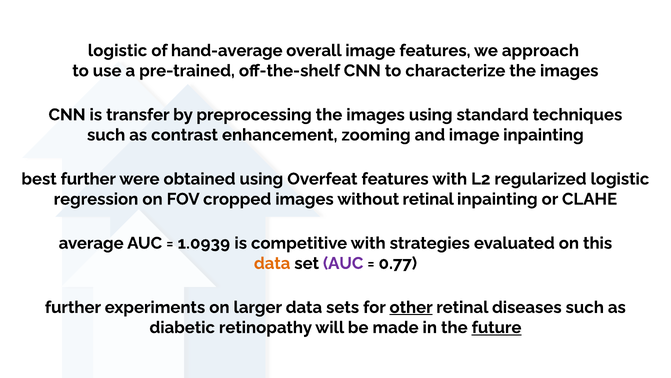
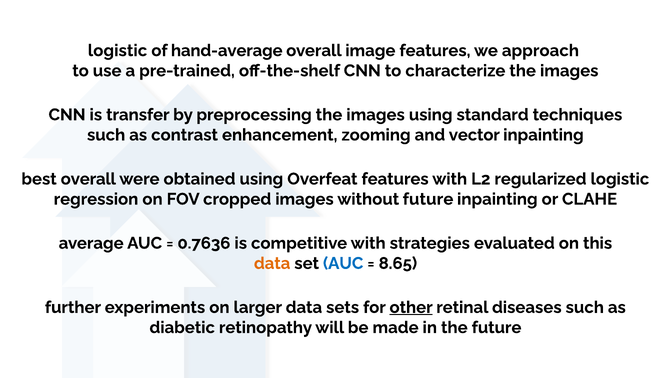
and image: image -> vector
best further: further -> overall
without retinal: retinal -> future
1.0939: 1.0939 -> 0.7636
AUC at (343, 263) colour: purple -> blue
0.77: 0.77 -> 8.65
future at (497, 327) underline: present -> none
